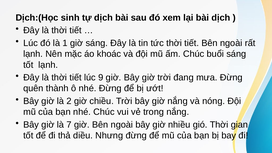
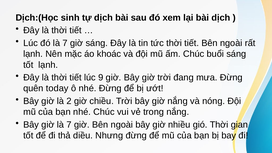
đó là 1: 1 -> 7
thành: thành -> today
